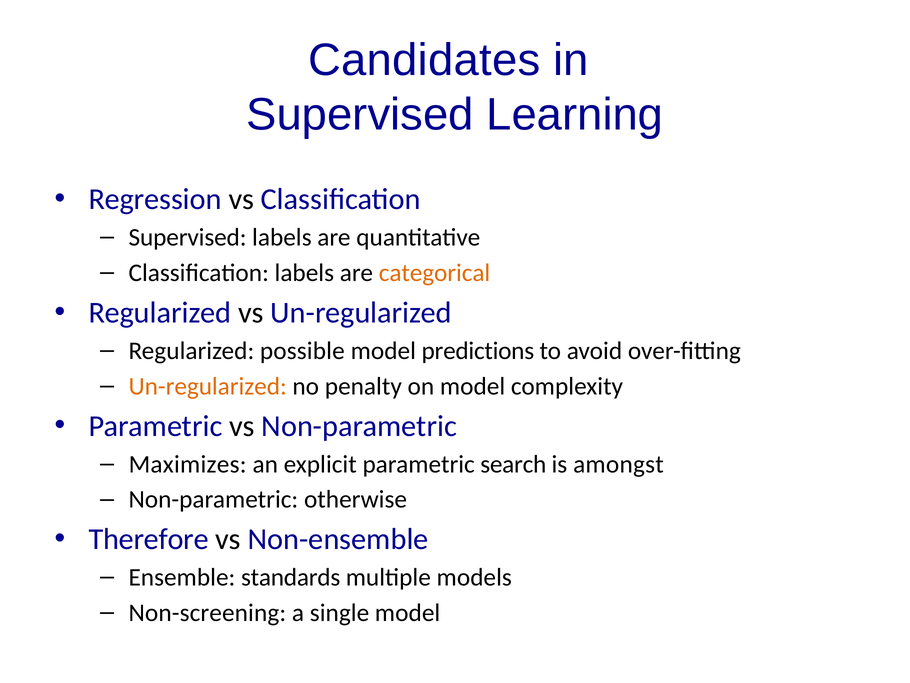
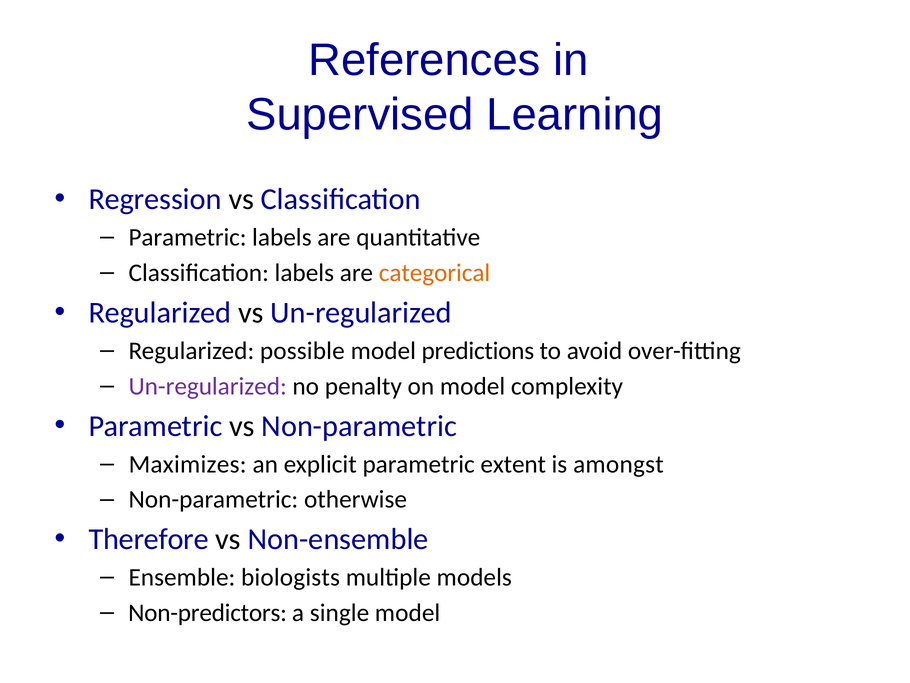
Candidates: Candidates -> References
Supervised at (188, 237): Supervised -> Parametric
Un-regularized at (208, 386) colour: orange -> purple
search: search -> extent
standards: standards -> biologists
Non-screening: Non-screening -> Non-predictors
